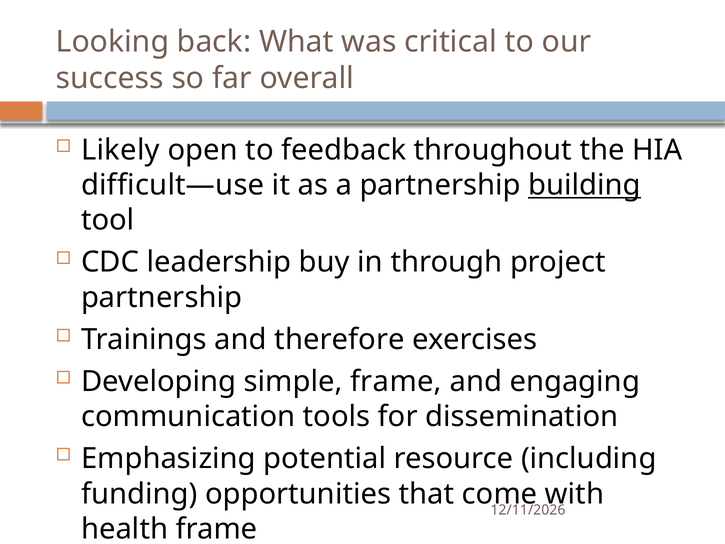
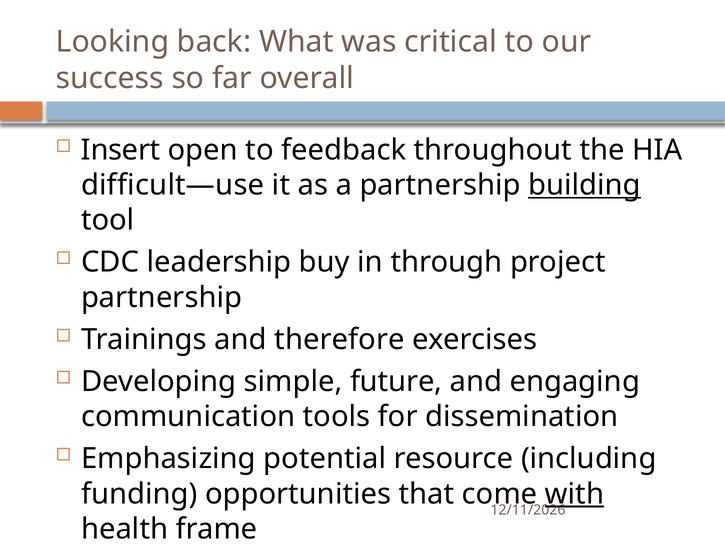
Likely: Likely -> Insert
simple frame: frame -> future
with underline: none -> present
